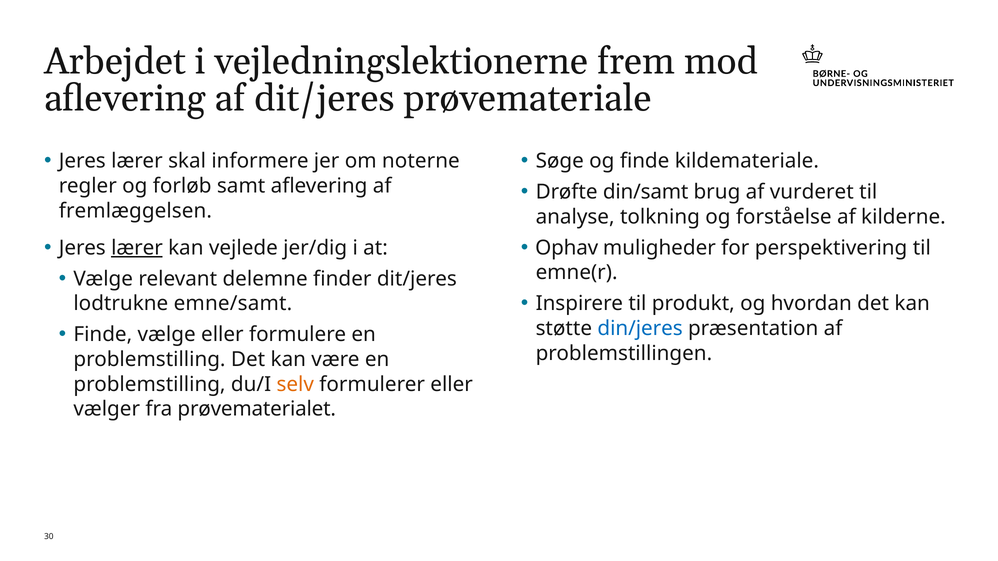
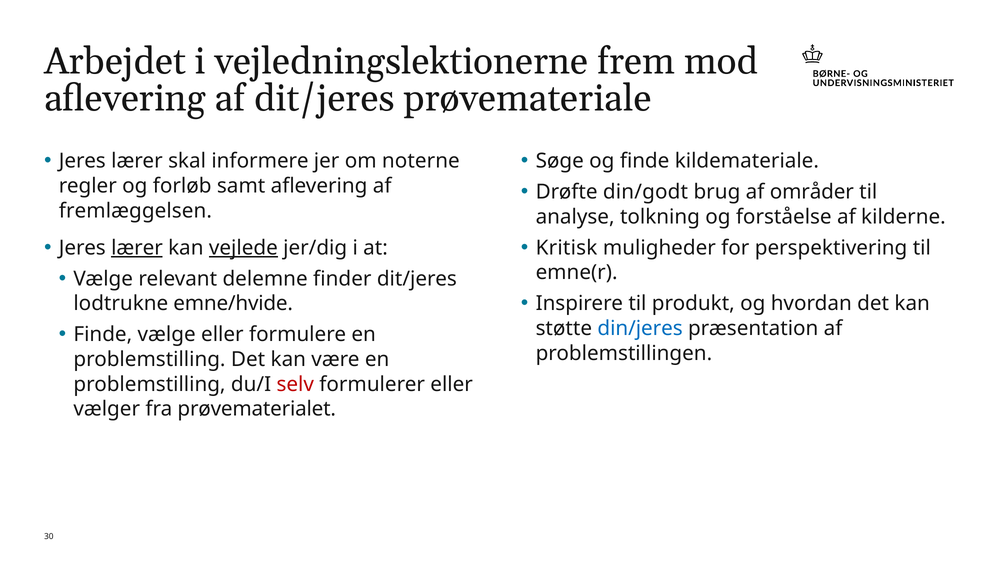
din/samt: din/samt -> din/godt
vurderet: vurderet -> områder
Ophav: Ophav -> Kritisk
vejlede underline: none -> present
emne/samt: emne/samt -> emne/hvide
selv colour: orange -> red
